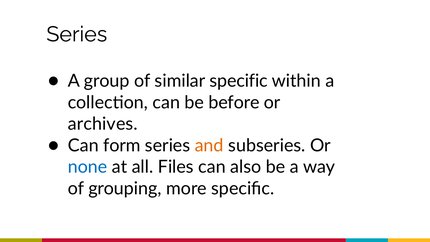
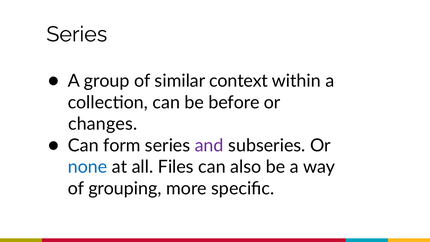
similar specific: specific -> context
archives: archives -> changes
and colour: orange -> purple
